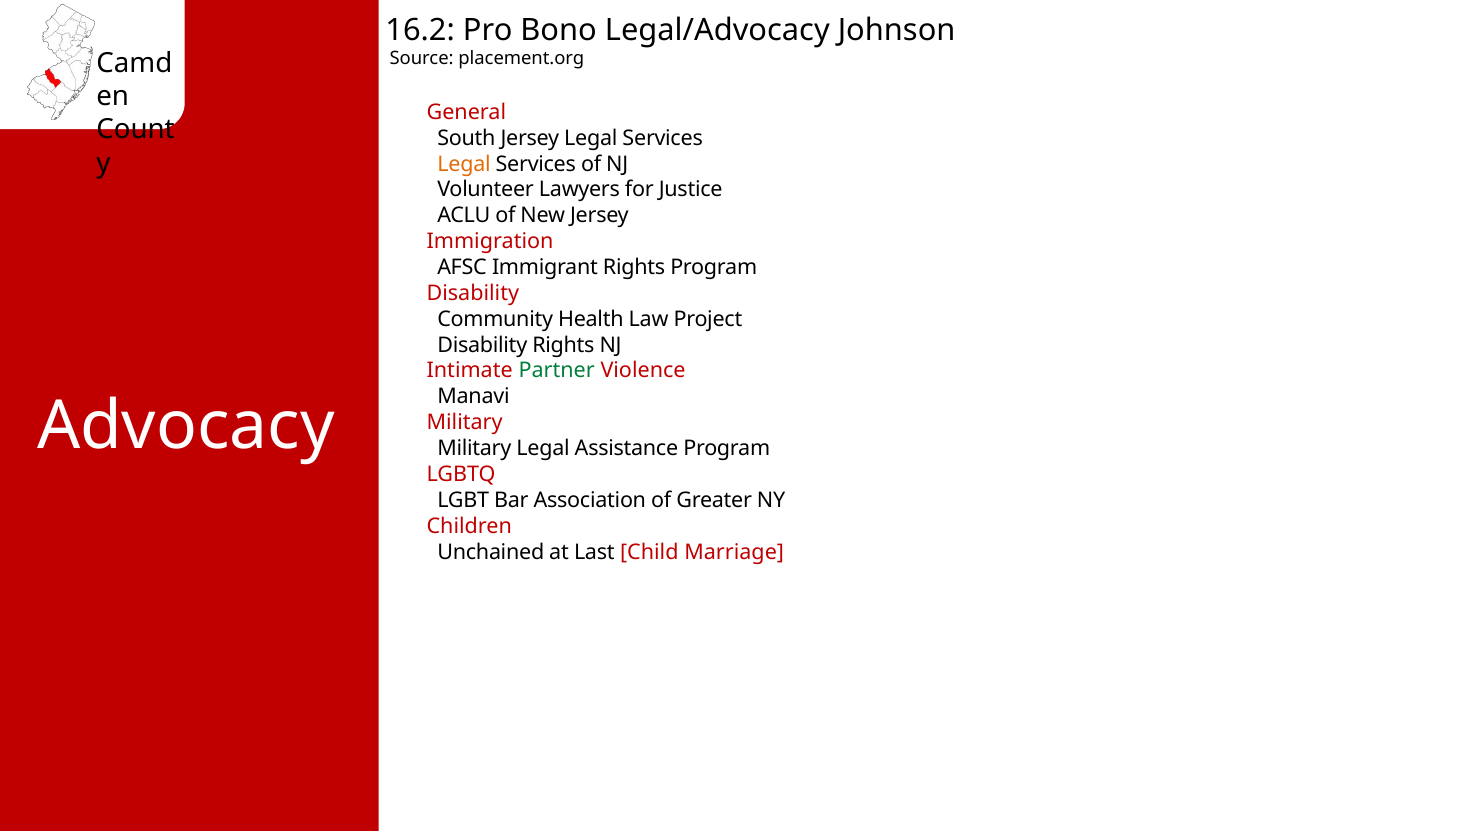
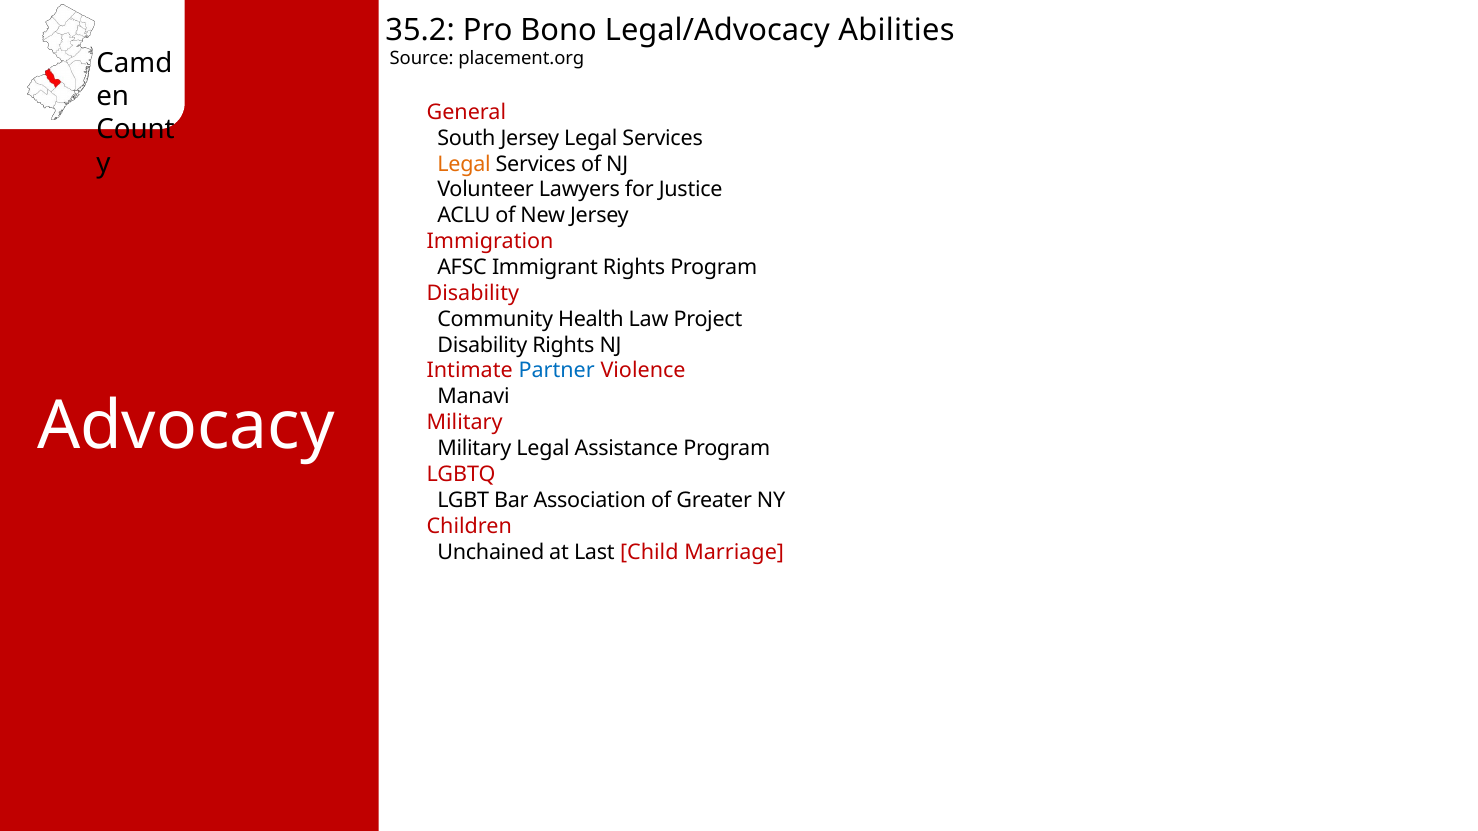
16.2: 16.2 -> 35.2
Johnson: Johnson -> Abilities
Partner colour: green -> blue
